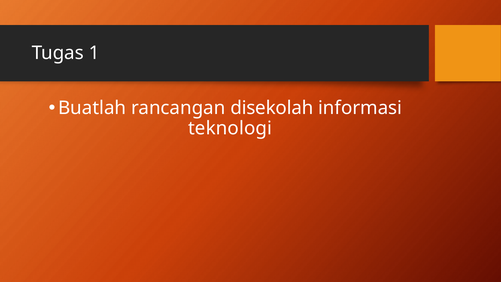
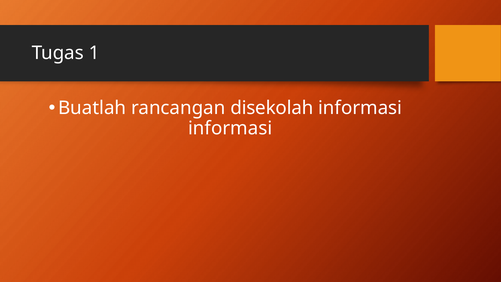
teknologi at (230, 128): teknologi -> informasi
